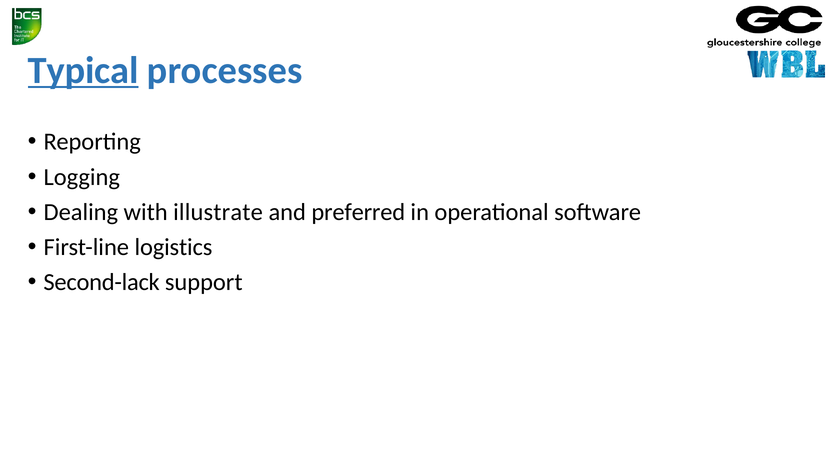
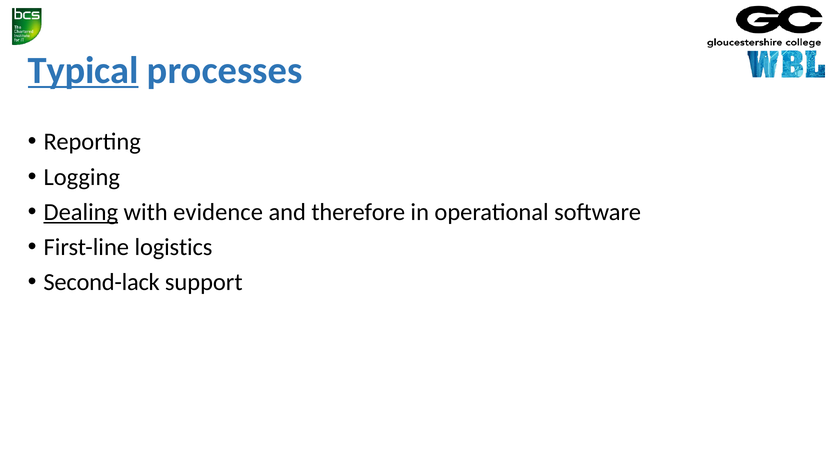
Dealing underline: none -> present
illustrate: illustrate -> evidence
preferred: preferred -> therefore
